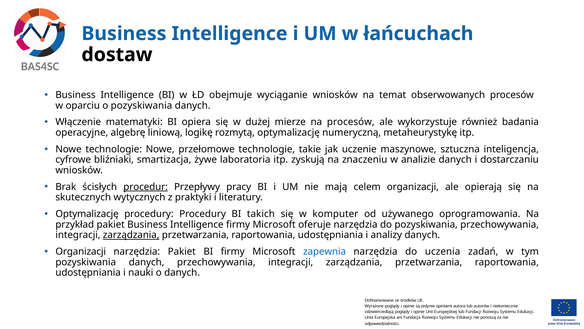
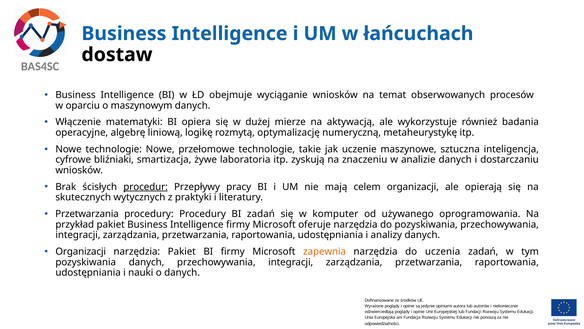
o pozyskiwania: pozyskiwania -> maszynowym
na procesów: procesów -> aktywacją
Optymalizację at (87, 214): Optymalizację -> Przetwarzania
BI takich: takich -> zadań
zarządzania at (131, 235) underline: present -> none
zapewnia colour: blue -> orange
